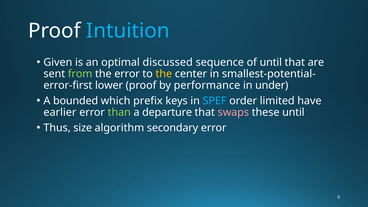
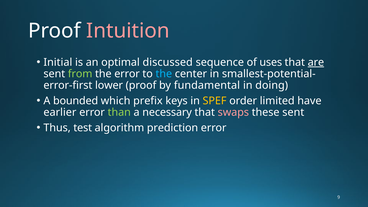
Intuition colour: light blue -> pink
Given: Given -> Initial
of until: until -> uses
are underline: none -> present
the at (164, 74) colour: yellow -> light blue
performance: performance -> fundamental
under: under -> doing
SPEF colour: light blue -> yellow
departure: departure -> necessary
these until: until -> sent
size: size -> test
secondary: secondary -> prediction
